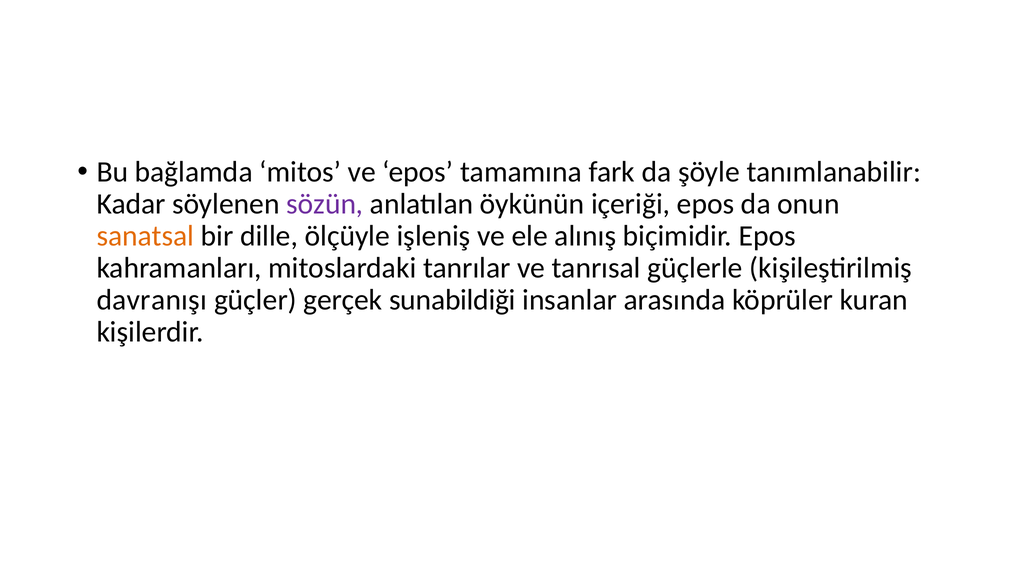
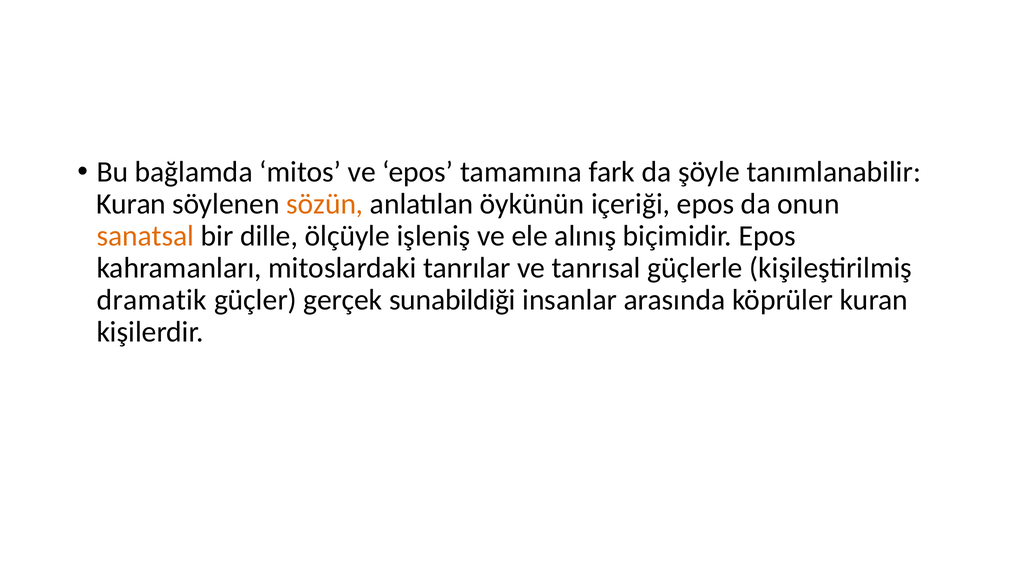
Kadar at (131, 204): Kadar -> Kuran
sözün colour: purple -> orange
davranışı: davranışı -> dramatik
